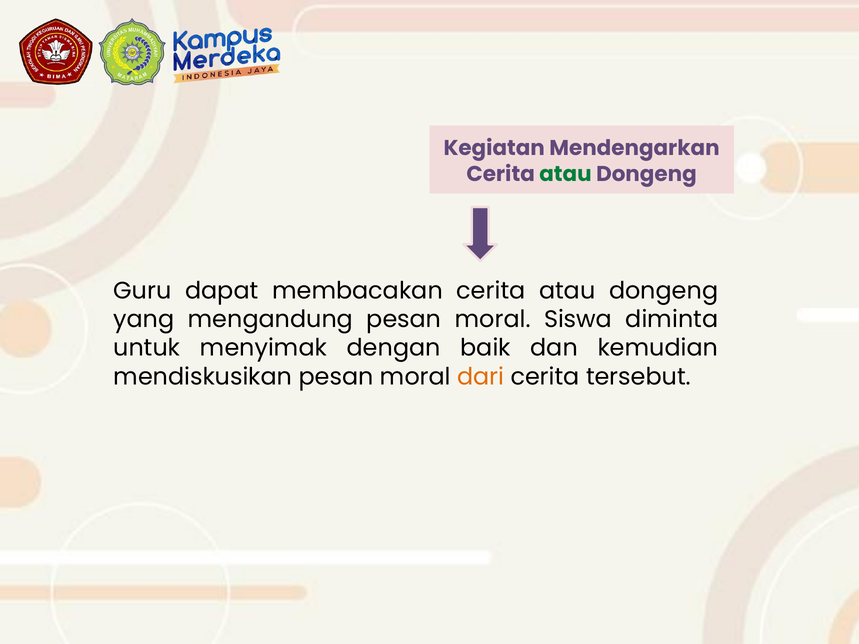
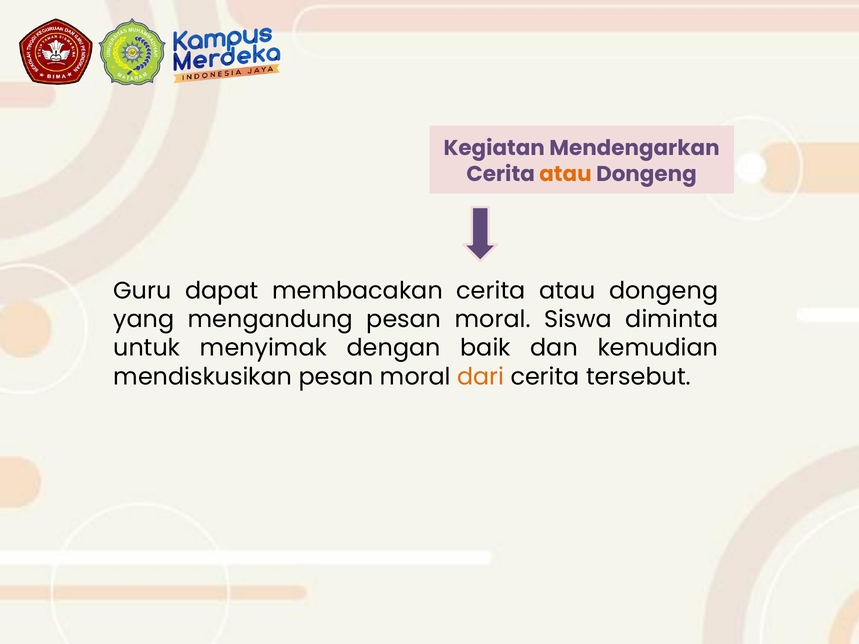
atau at (565, 174) colour: green -> orange
